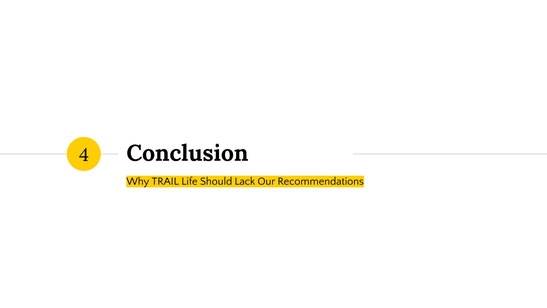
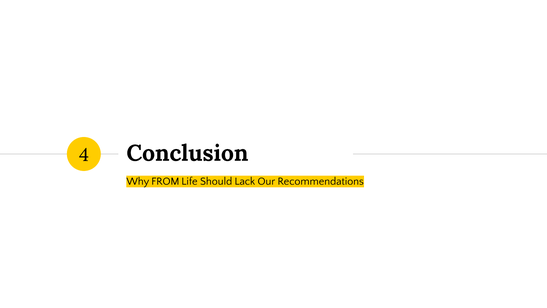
TRAIL: TRAIL -> FROM
